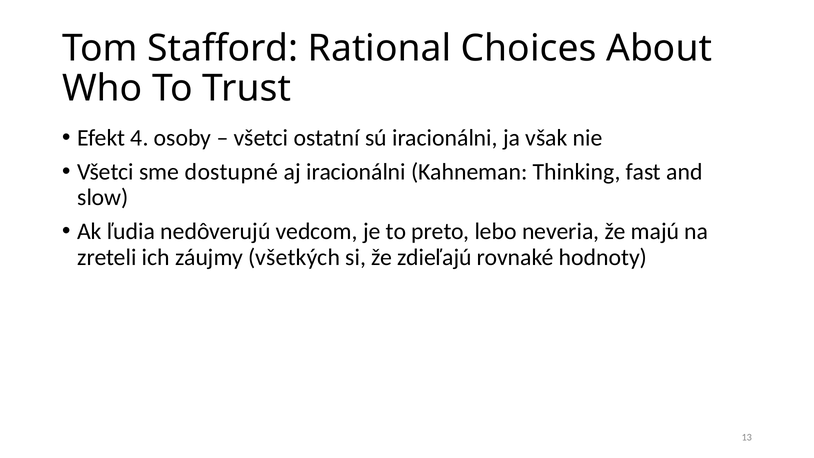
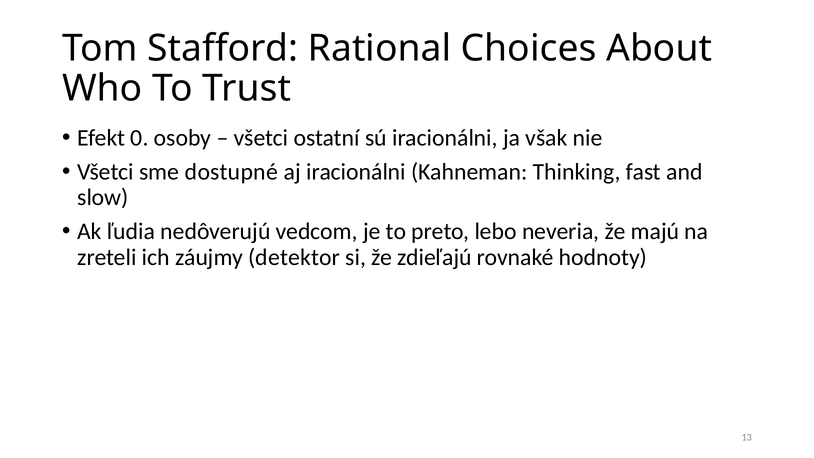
4: 4 -> 0
všetkých: všetkých -> detektor
